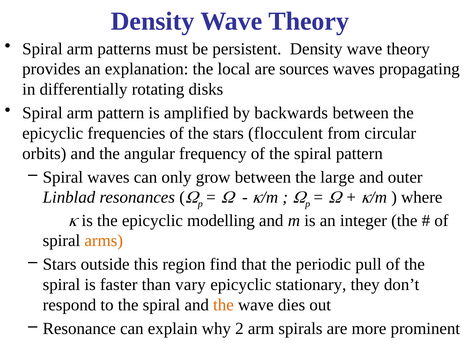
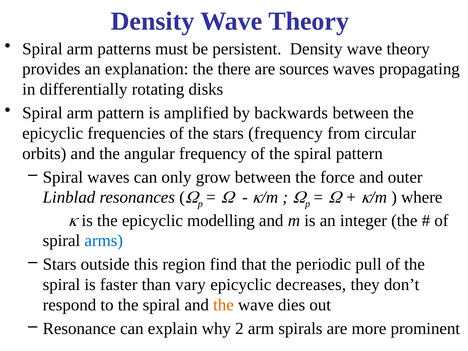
local: local -> there
stars flocculent: flocculent -> frequency
large: large -> force
arms colour: orange -> blue
stationary: stationary -> decreases
